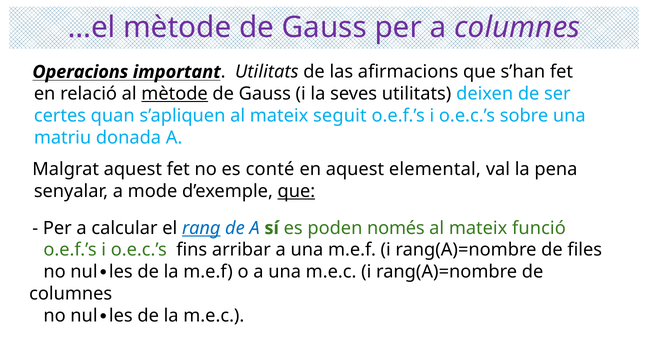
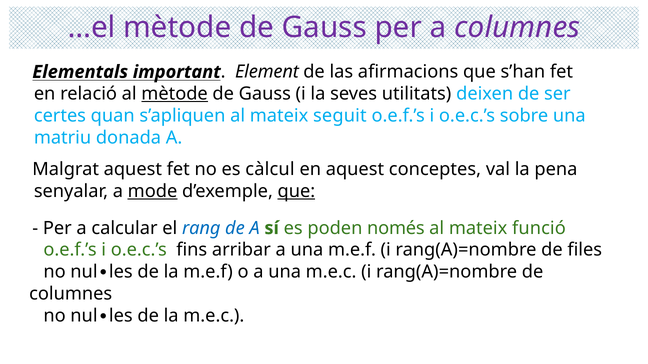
Operacions: Operacions -> Elementals
Utilitats at (267, 72): Utilitats -> Element
conté: conté -> càlcul
elemental: elemental -> conceptes
mode underline: none -> present
rang underline: present -> none
